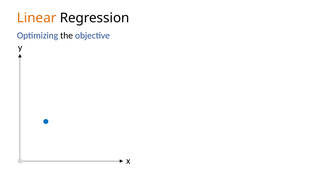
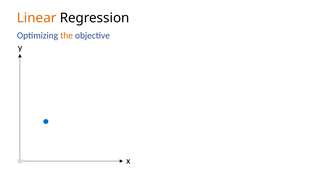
the colour: black -> orange
